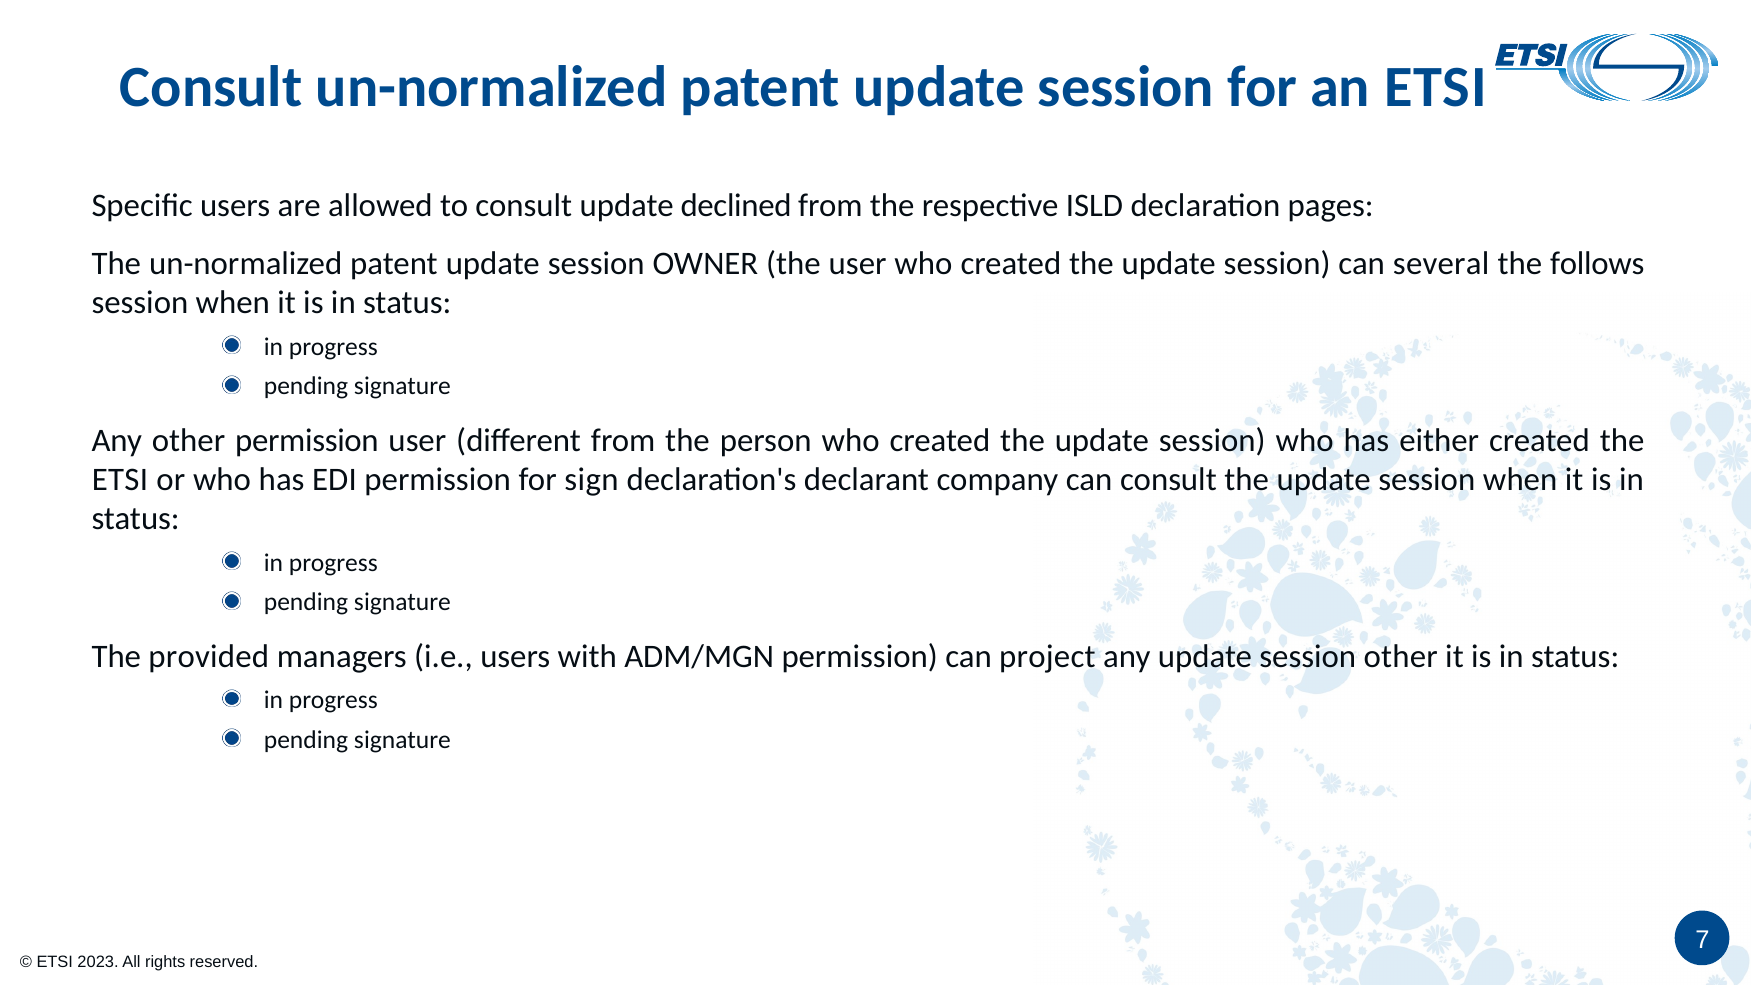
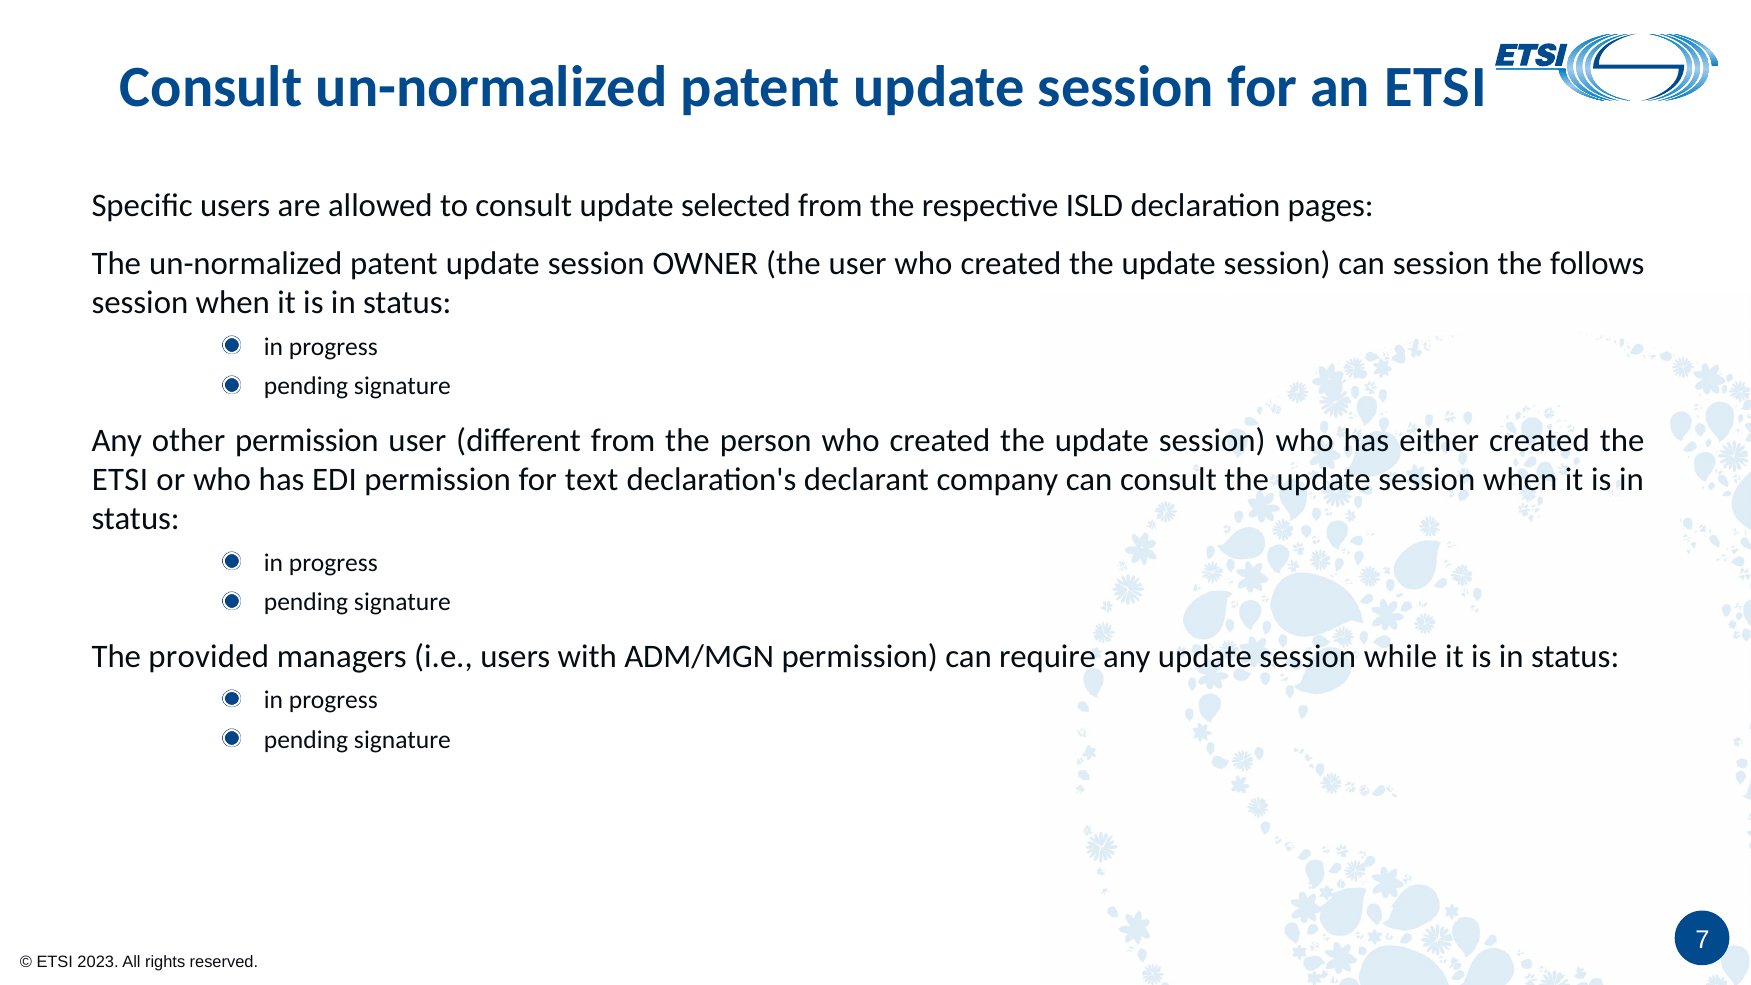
declined: declined -> selected
can several: several -> session
sign: sign -> text
project: project -> require
session other: other -> while
